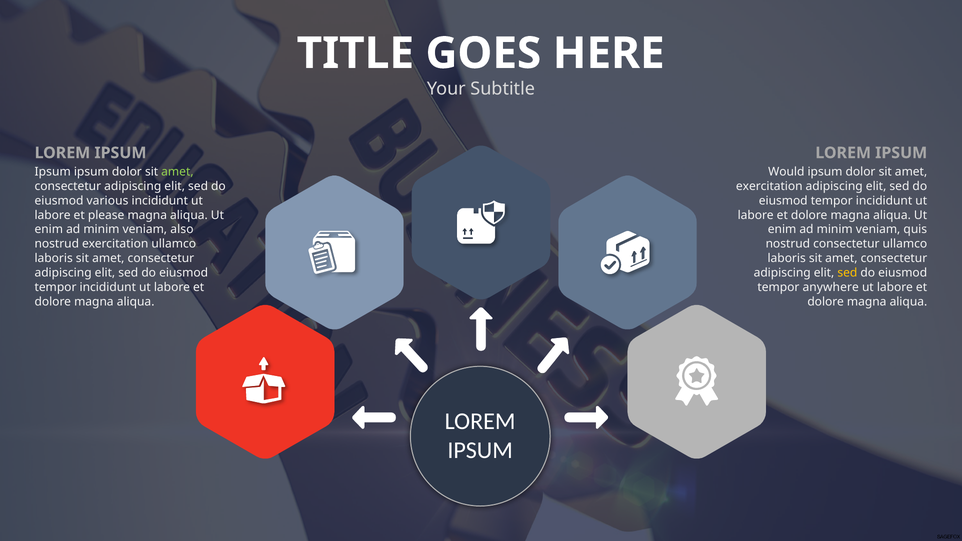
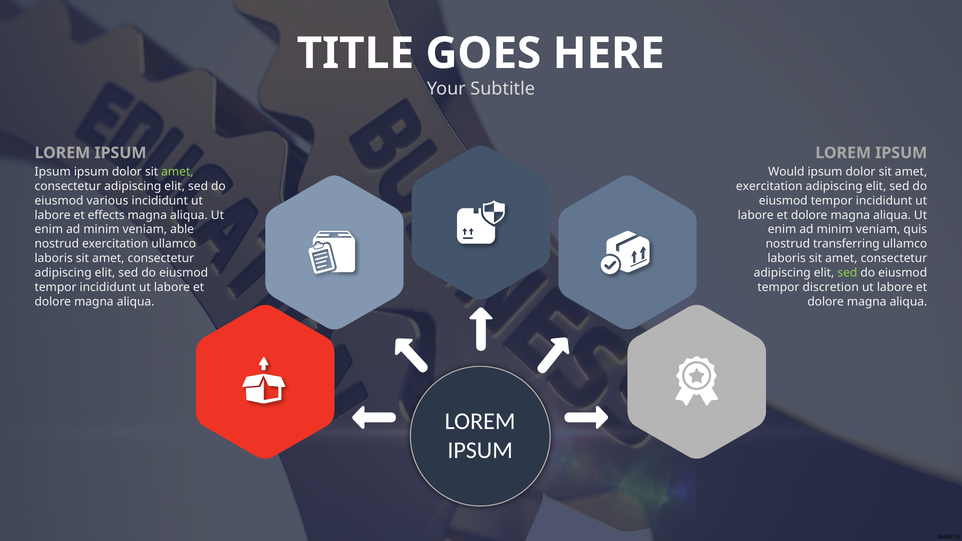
please: please -> effects
also: also -> able
nostrud consectetur: consectetur -> transferring
sed at (847, 273) colour: yellow -> light green
anywhere: anywhere -> discretion
